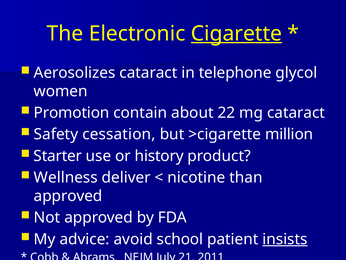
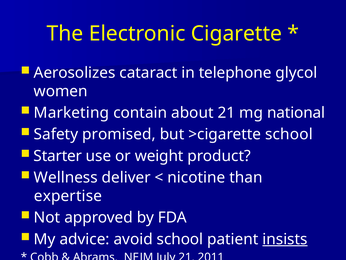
Cigarette underline: present -> none
Promotion: Promotion -> Marketing
about 22: 22 -> 21
mg cataract: cataract -> national
cessation: cessation -> promised
>cigarette million: million -> school
history: history -> weight
approved at (68, 196): approved -> expertise
